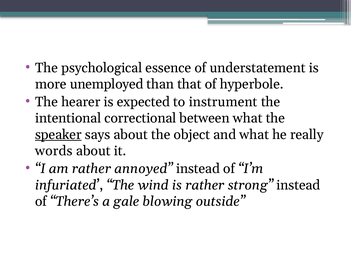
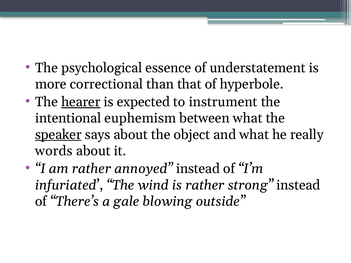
unemployed: unemployed -> correctional
hearer underline: none -> present
correctional: correctional -> euphemism
